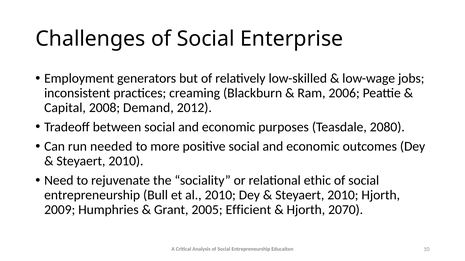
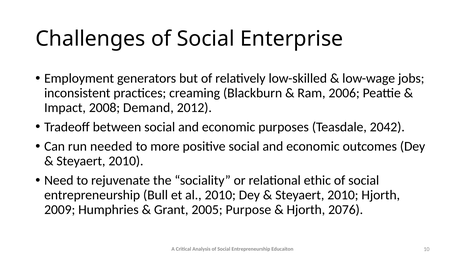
Capital: Capital -> Impact
2080: 2080 -> 2042
Efficient: Efficient -> Purpose
2070: 2070 -> 2076
